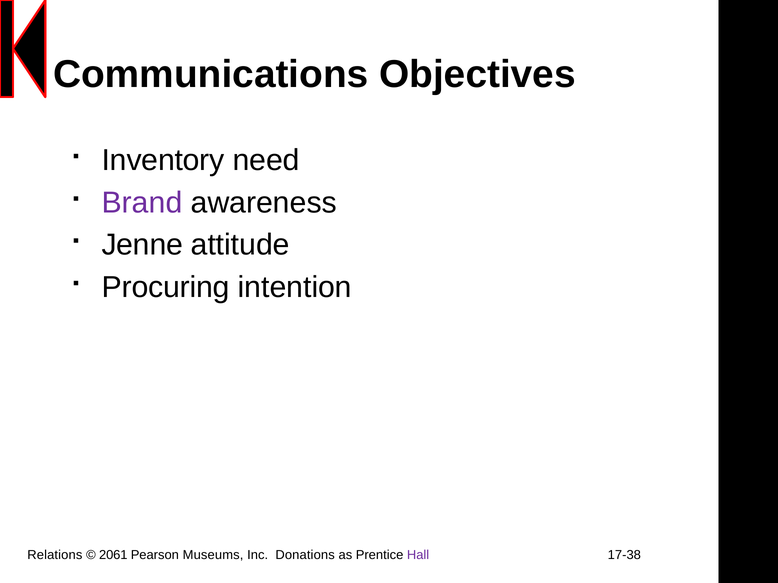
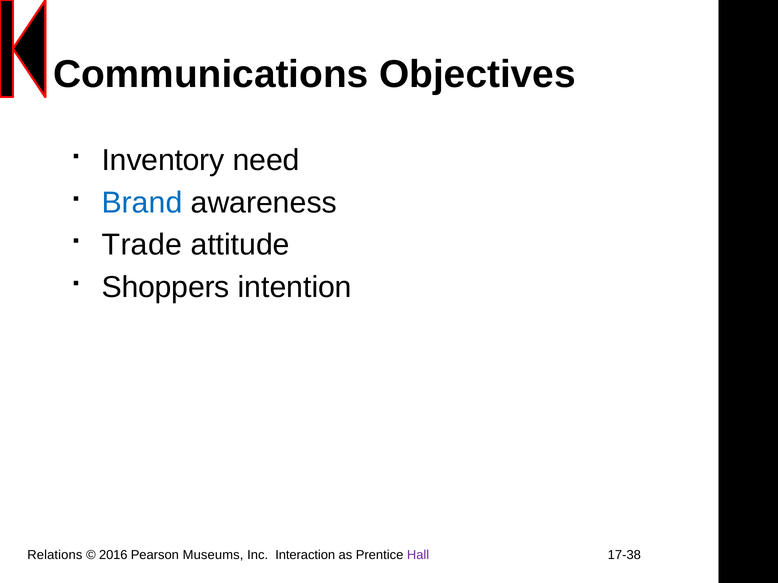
Brand colour: purple -> blue
Jenne: Jenne -> Trade
Procuring: Procuring -> Shoppers
2061: 2061 -> 2016
Donations: Donations -> Interaction
